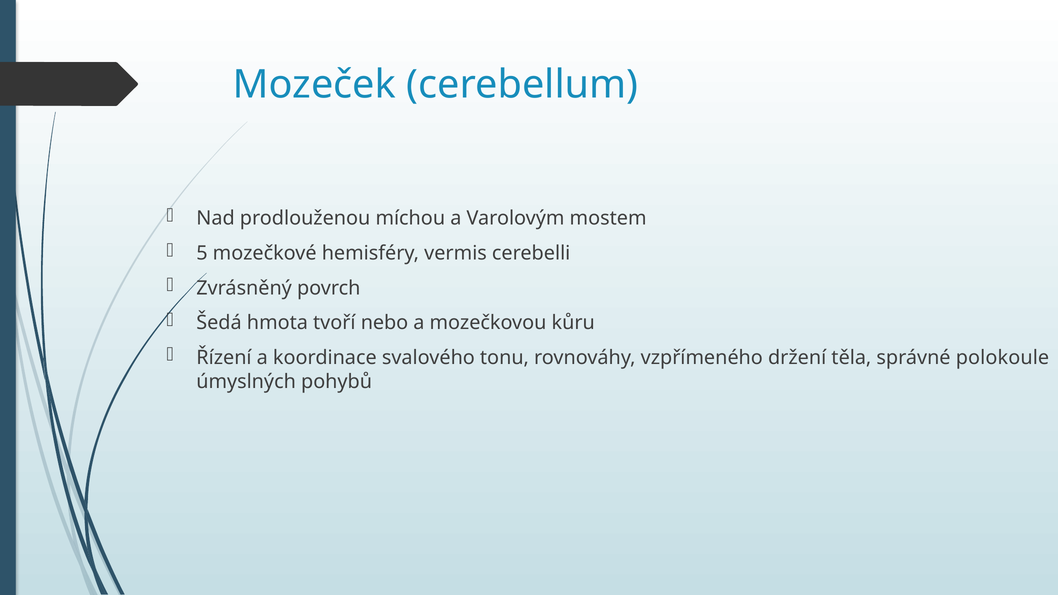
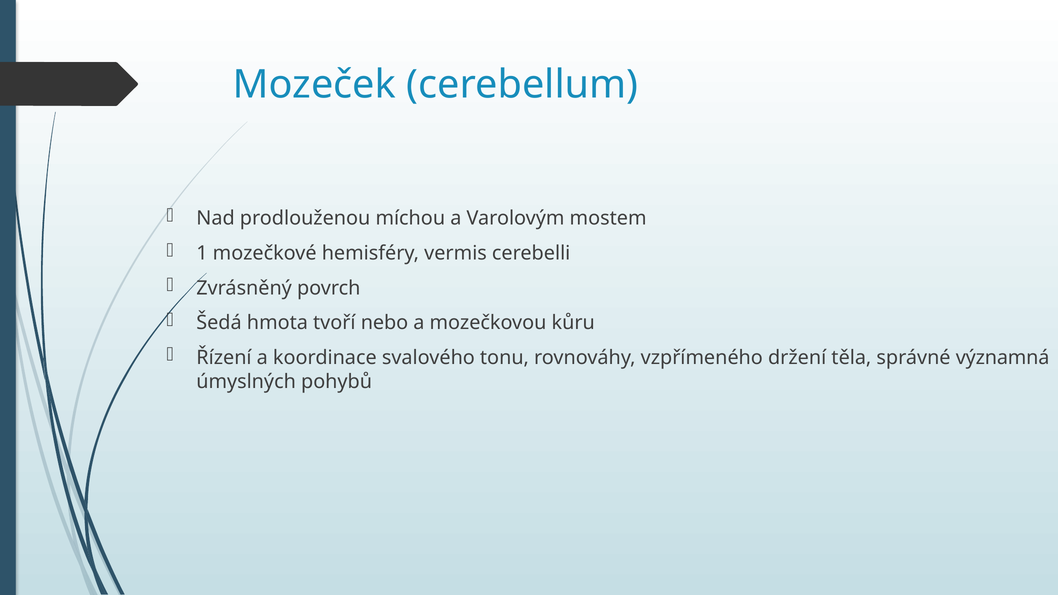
5: 5 -> 1
polokoule: polokoule -> významná
